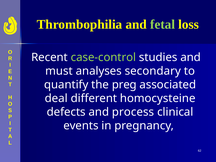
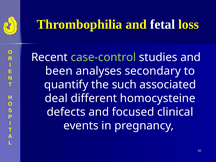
fetal colour: light green -> white
must: must -> been
preg: preg -> such
process: process -> focused
